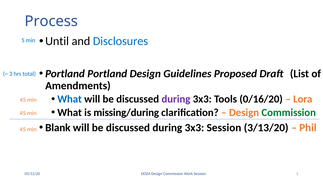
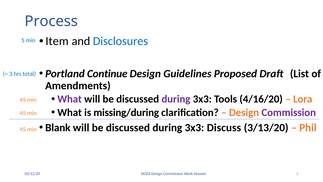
Until: Until -> Item
Portland Portland: Portland -> Continue
What at (70, 99) colour: blue -> purple
0/16/20: 0/16/20 -> 4/16/20
Commission at (289, 112) colour: green -> purple
3x3 Session: Session -> Discuss
